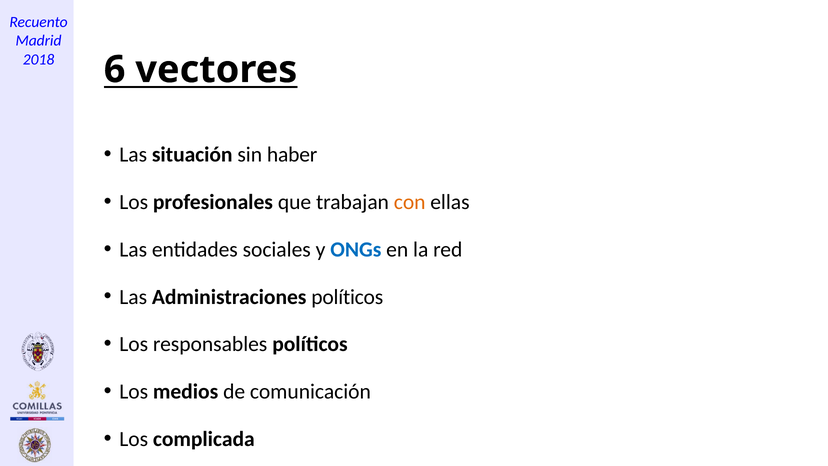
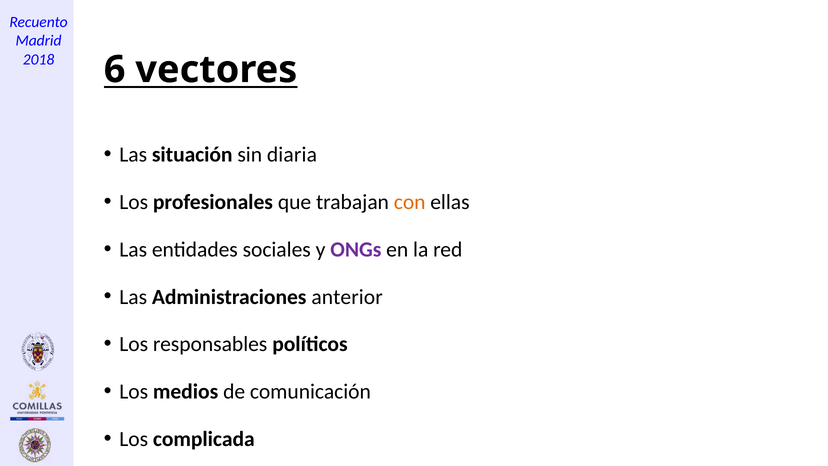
haber: haber -> diaria
ONGs colour: blue -> purple
Administraciones políticos: políticos -> anterior
